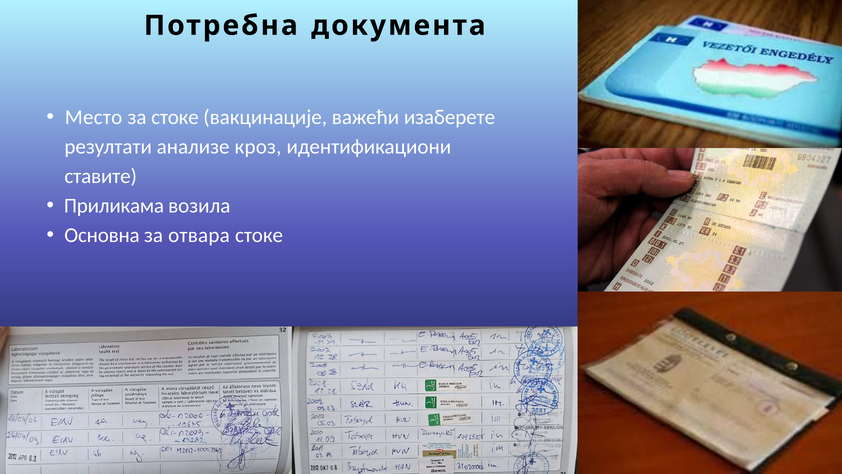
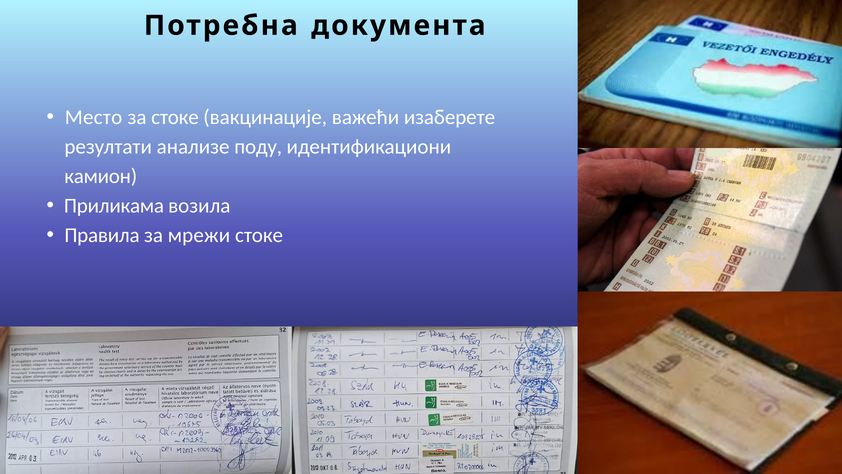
кроз: кроз -> поду
ставите: ставите -> камион
Основна: Основна -> Правила
отвара: отвара -> мрежи
